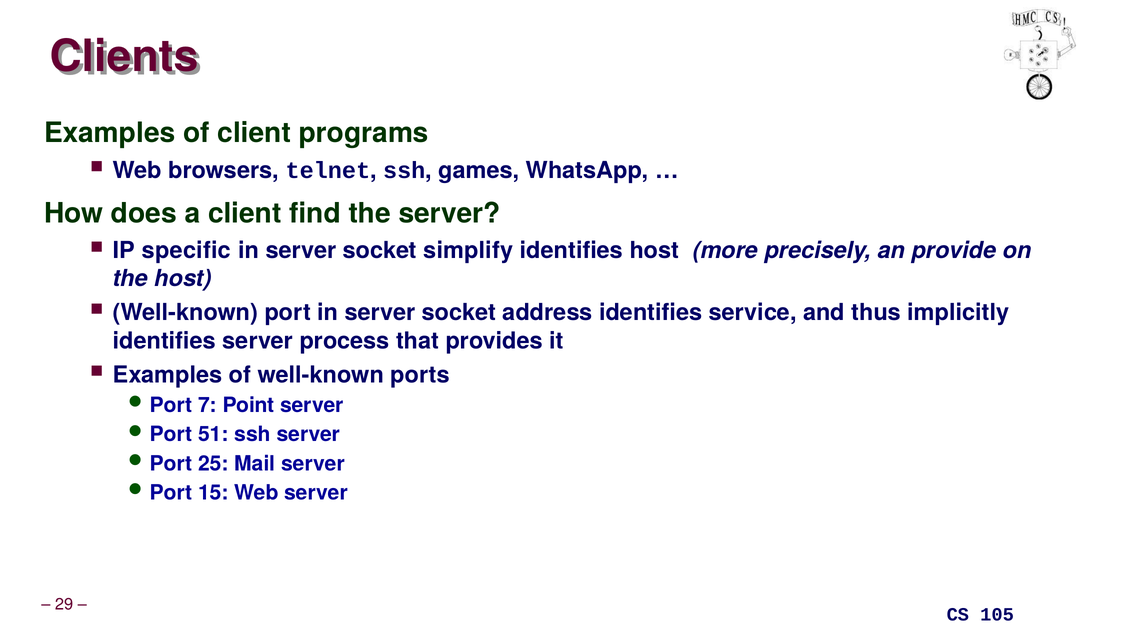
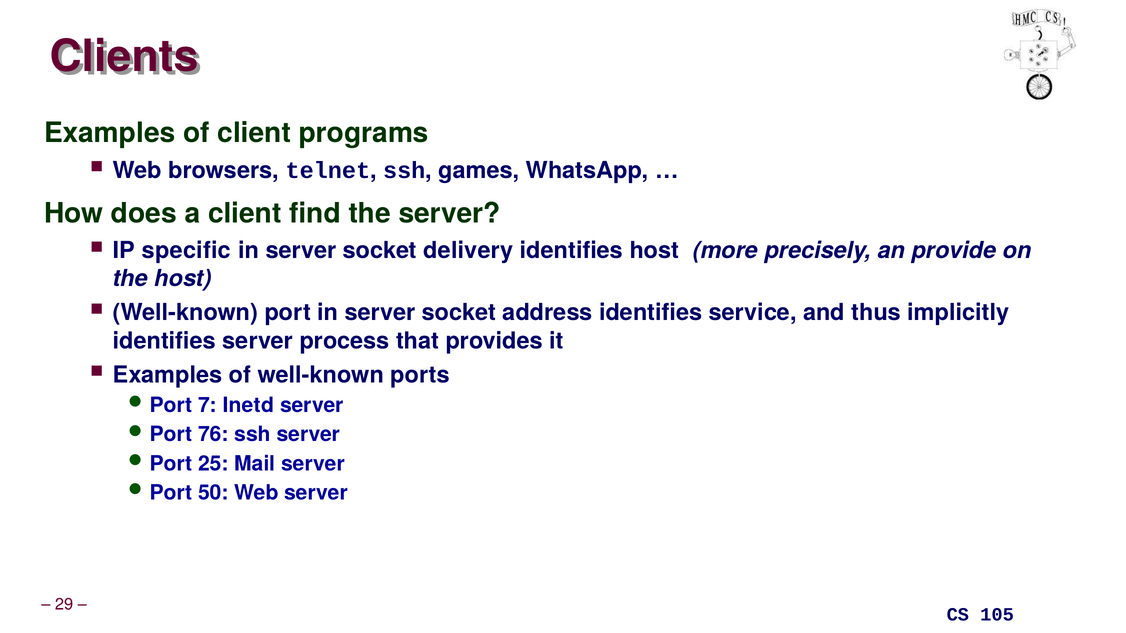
simplify: simplify -> delivery
Point: Point -> Inetd
51: 51 -> 76
15: 15 -> 50
